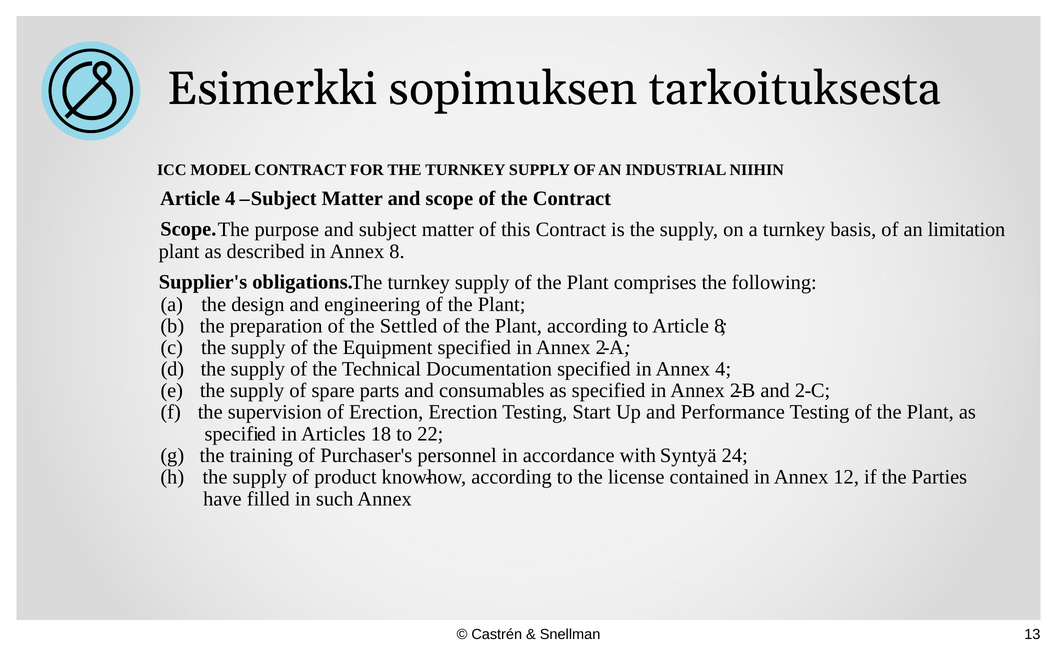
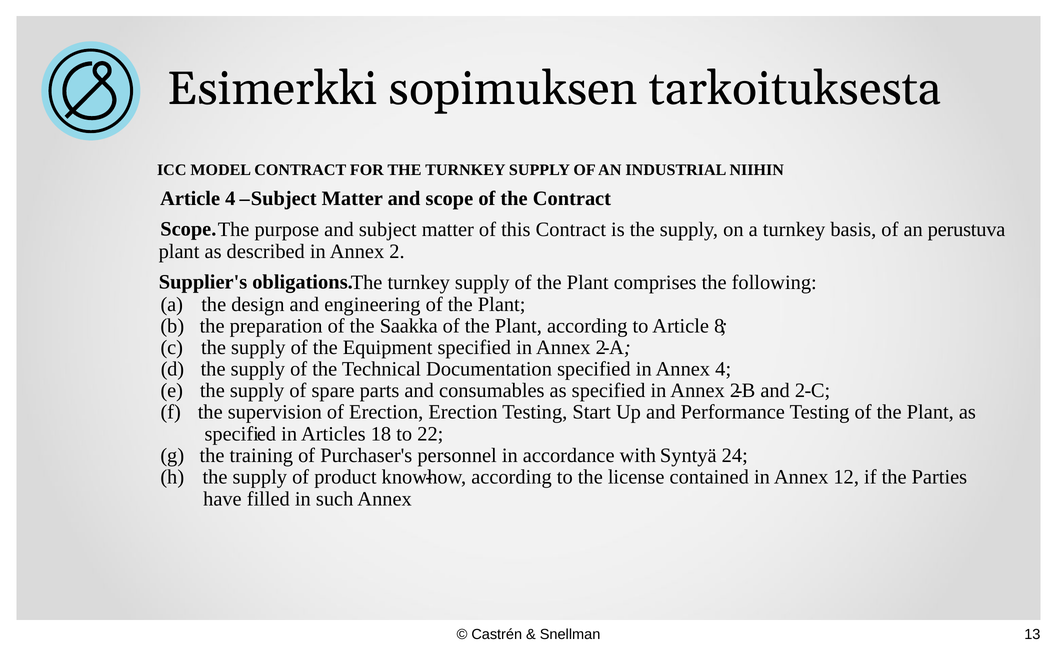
limitation: limitation -> perustuva
Annex 8: 8 -> 2
Settled: Settled -> Saakka
